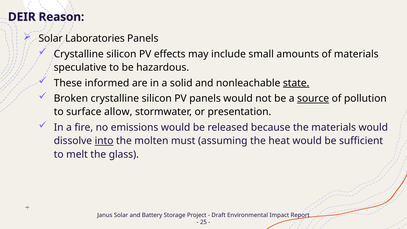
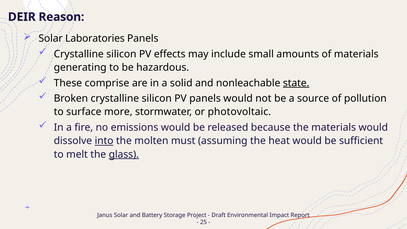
speculative: speculative -> generating
informed: informed -> comprise
source underline: present -> none
allow: allow -> more
presentation: presentation -> photovoltaic
glass underline: none -> present
